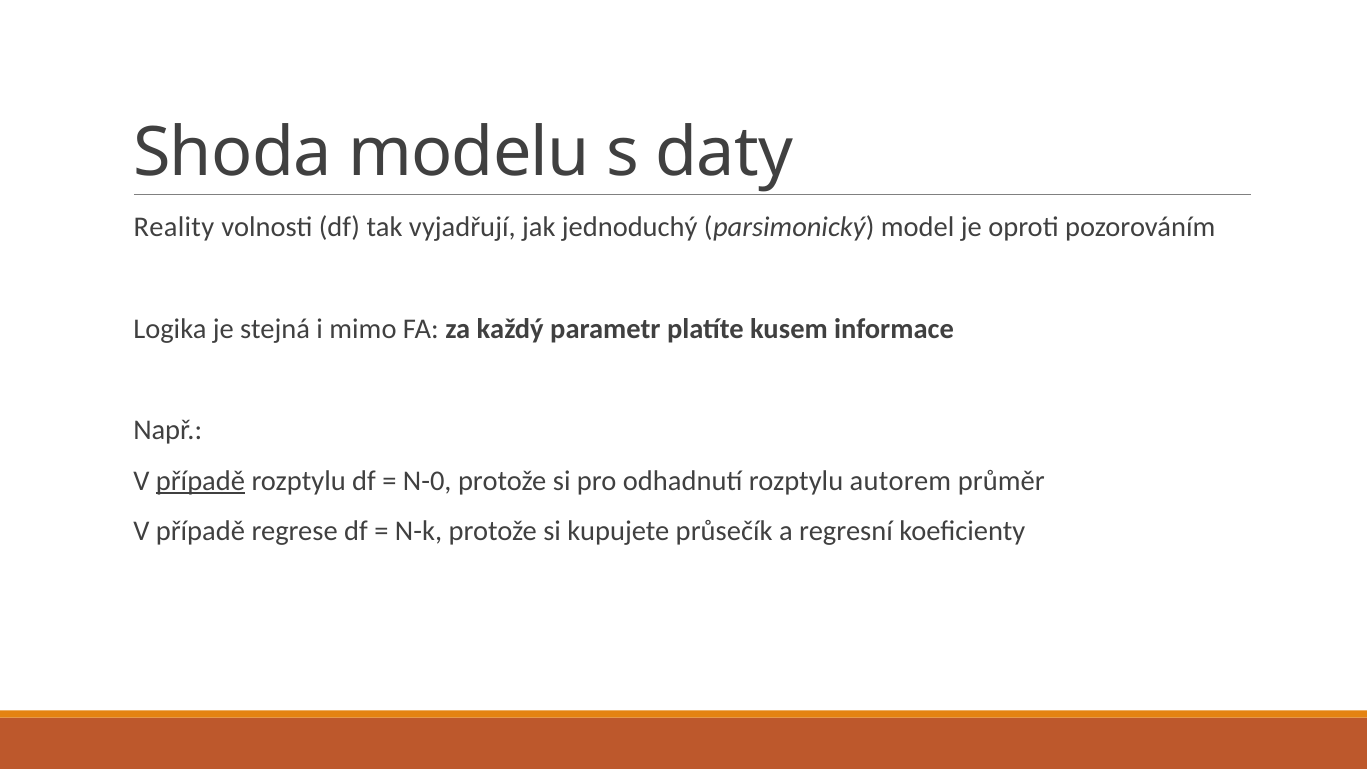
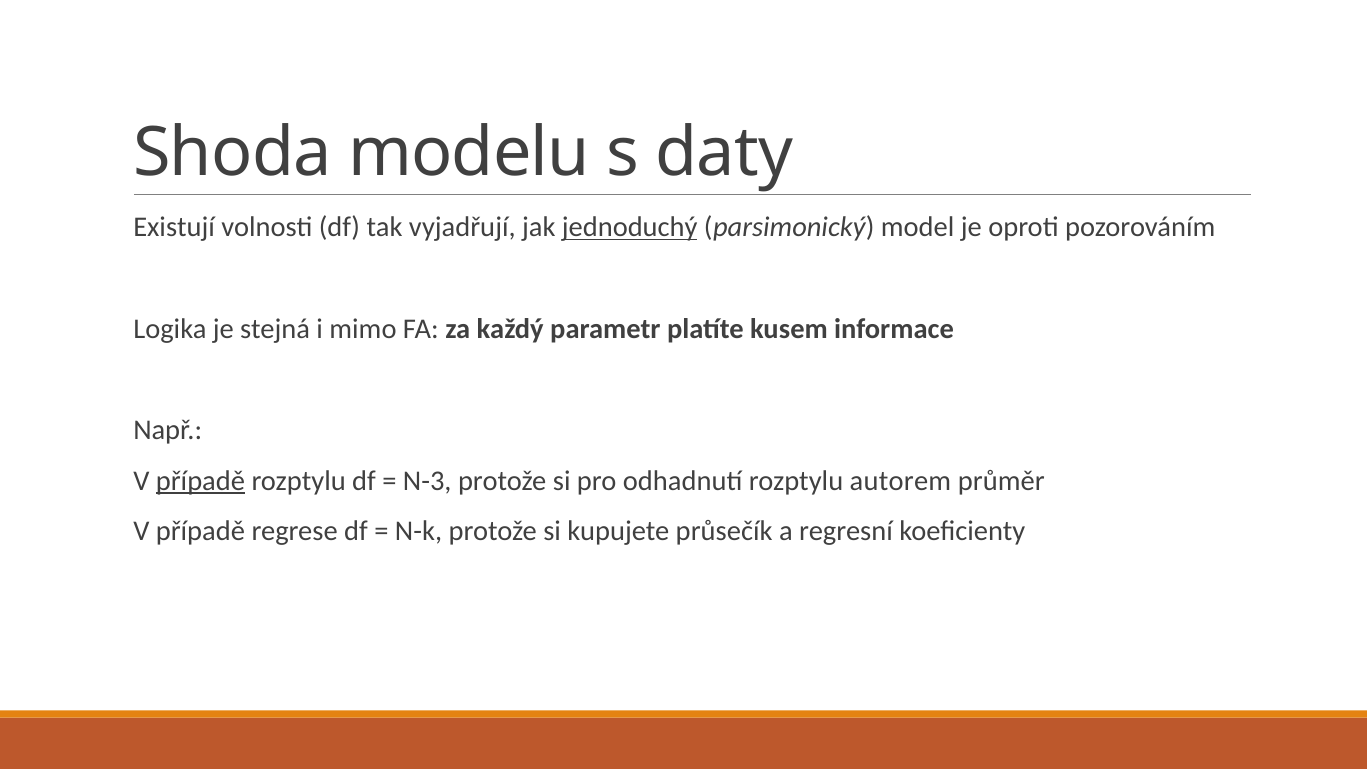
Reality: Reality -> Existují
jednoduchý underline: none -> present
N-0: N-0 -> N-3
